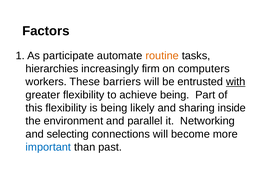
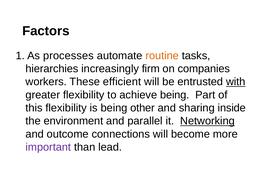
participate: participate -> processes
computers: computers -> companies
barriers: barriers -> efficient
likely: likely -> other
Networking underline: none -> present
selecting: selecting -> outcome
important colour: blue -> purple
past: past -> lead
